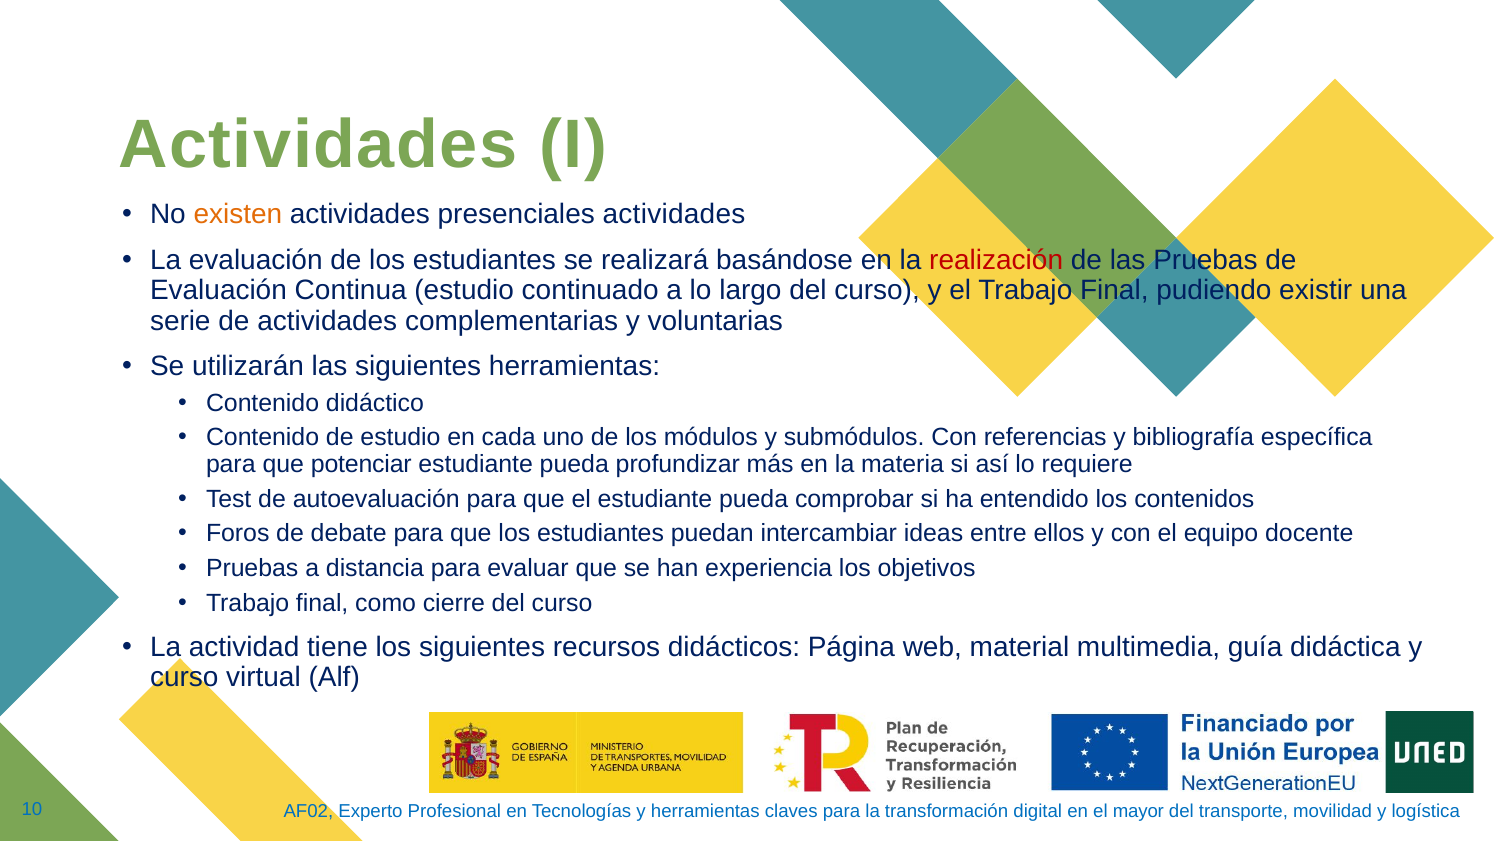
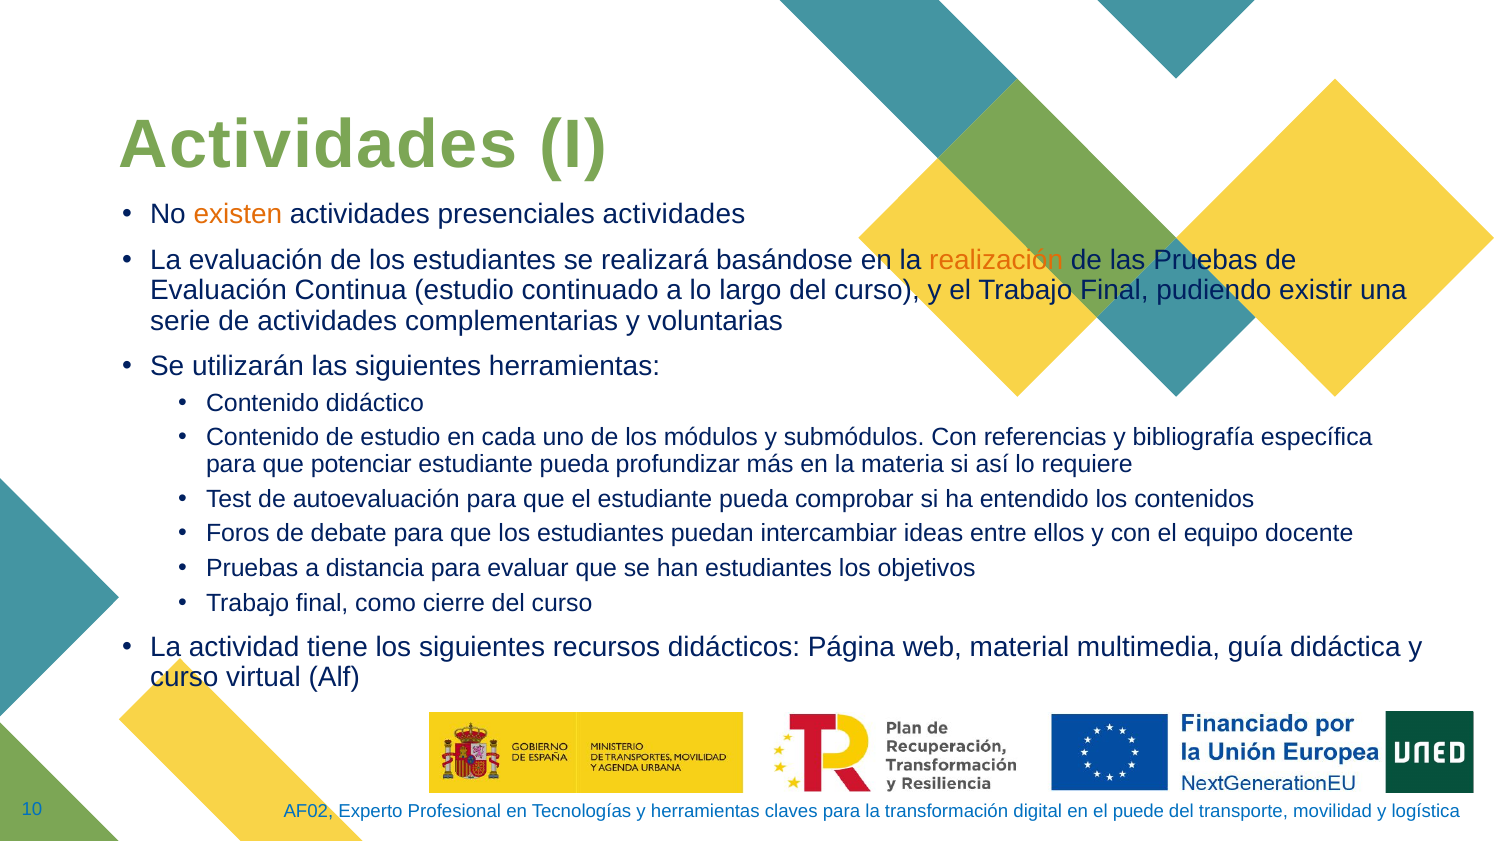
realización colour: red -> orange
han experiencia: experiencia -> estudiantes
mayor: mayor -> puede
